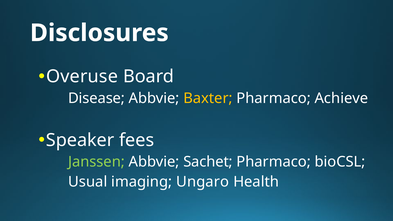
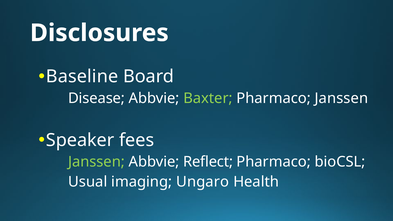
Overuse: Overuse -> Baseline
Baxter colour: yellow -> light green
Pharmaco Achieve: Achieve -> Janssen
Sachet: Sachet -> Reflect
